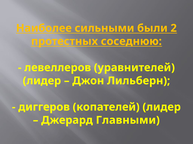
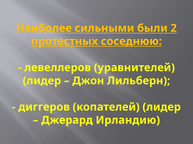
Главными: Главными -> Ирландию
